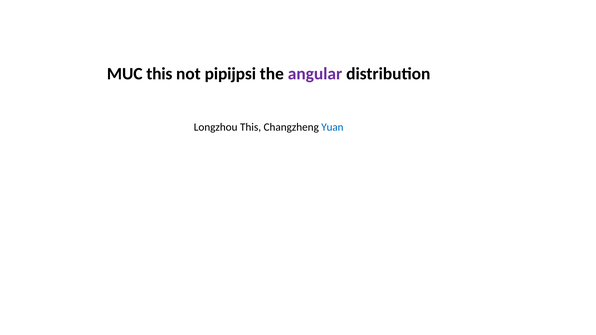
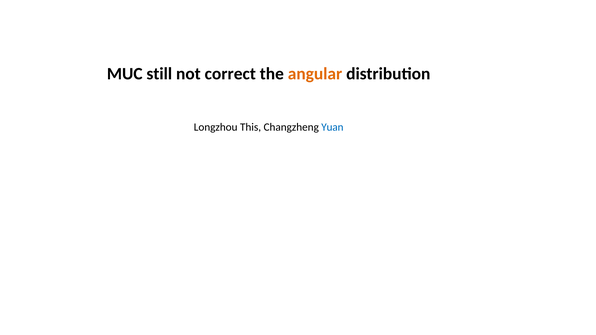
MUC this: this -> still
pipijpsi: pipijpsi -> correct
angular colour: purple -> orange
